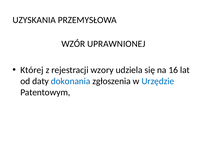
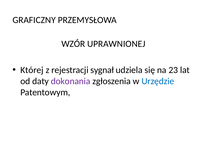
UZYSKANIA: UZYSKANIA -> GRAFICZNY
wzory: wzory -> sygnał
16: 16 -> 23
dokonania colour: blue -> purple
